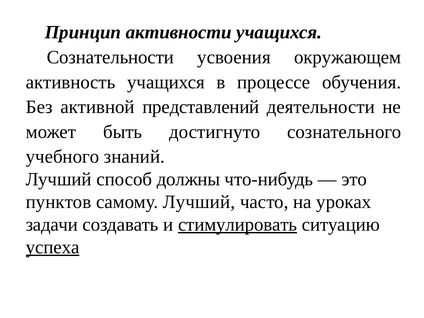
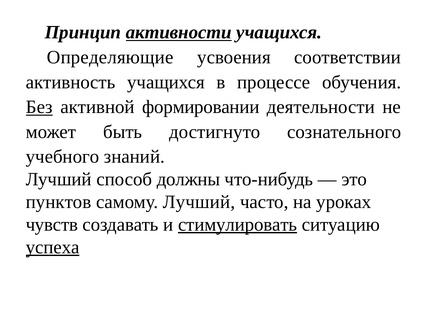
активности underline: none -> present
Сознательности: Сознательности -> Определяющие
окружающем: окружающем -> соответствии
Без underline: none -> present
представлений: представлений -> формировании
задачи: задачи -> чувств
